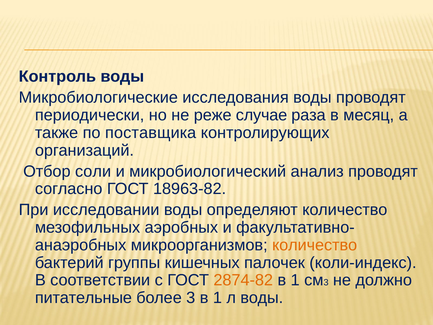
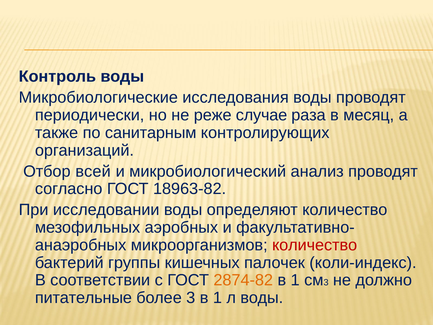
поставщика: поставщика -> санитарным
соли: соли -> всей
количество at (315, 245) colour: orange -> red
